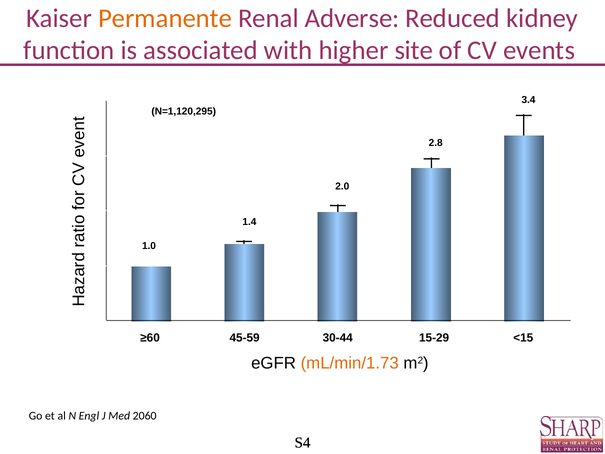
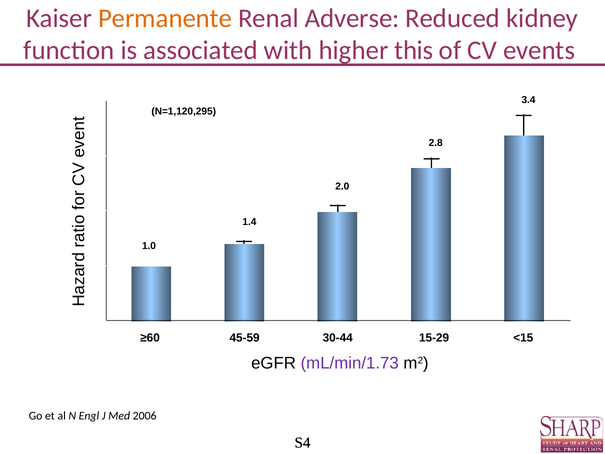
site: site -> this
mL/min/1.73 colour: orange -> purple
2060: 2060 -> 2006
